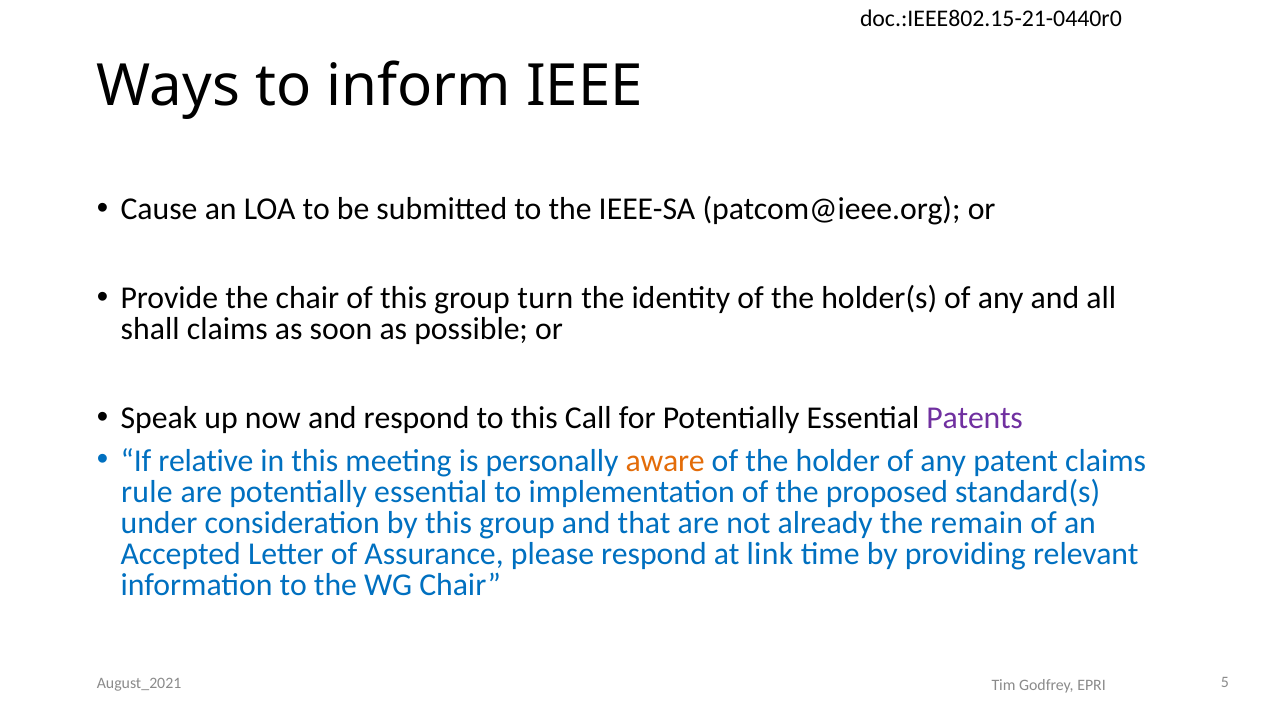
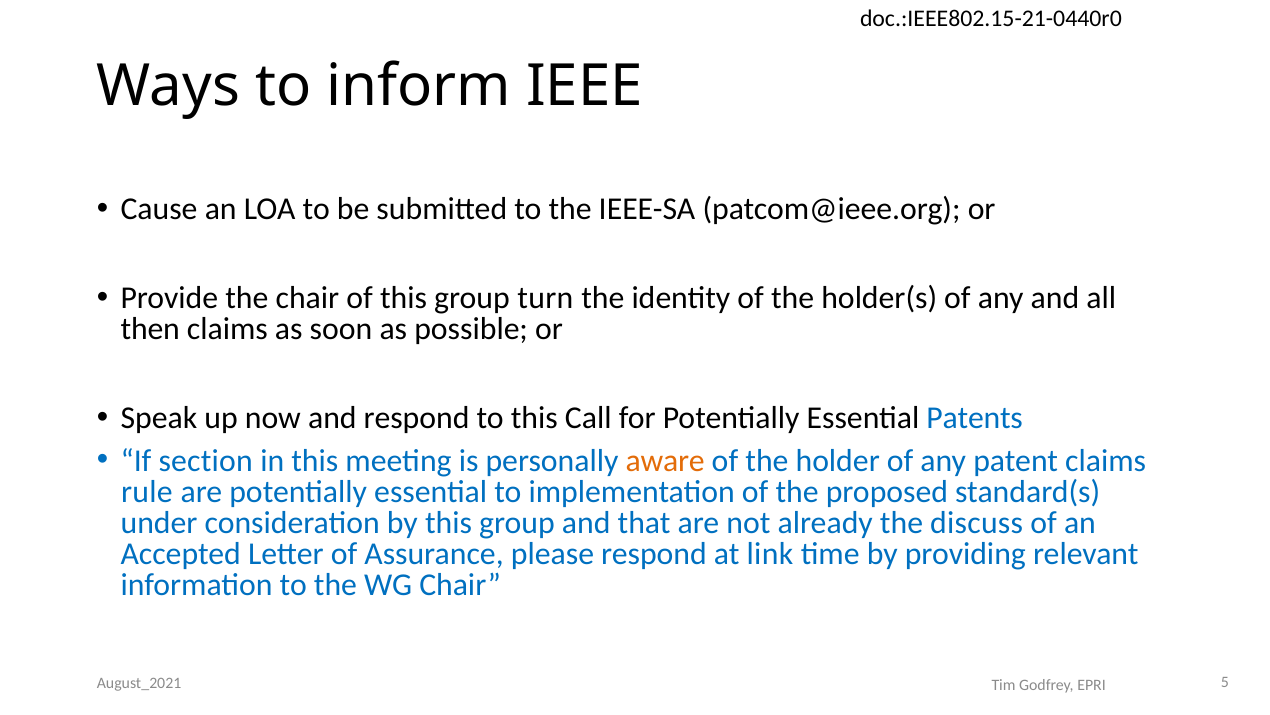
shall: shall -> then
Patents colour: purple -> blue
relative: relative -> section
remain: remain -> discuss
